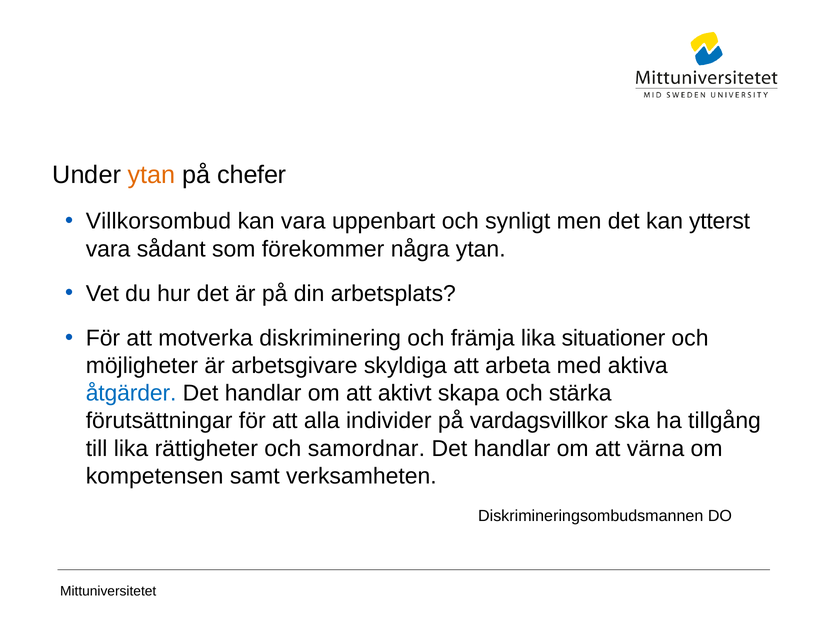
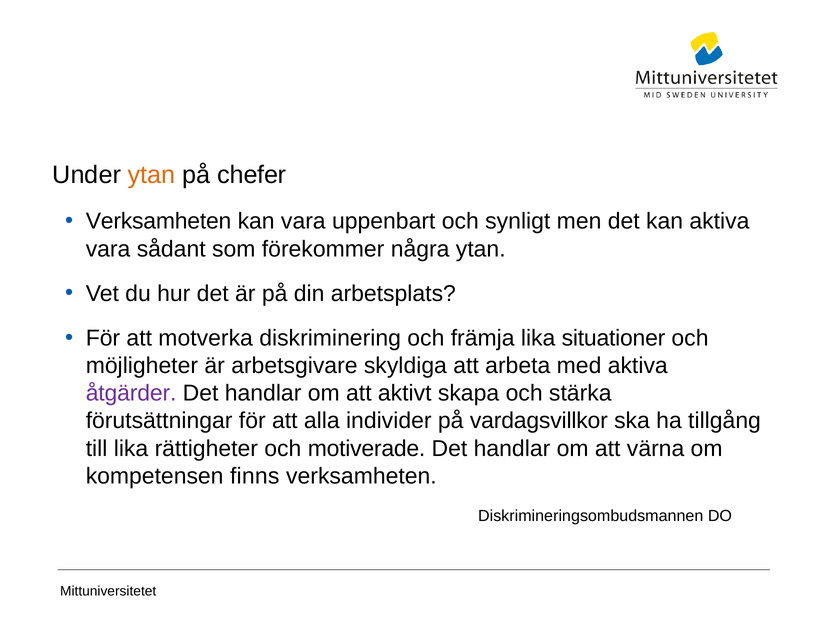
Villkorsombud at (158, 222): Villkorsombud -> Verksamheten
kan ytterst: ytterst -> aktiva
åtgärder colour: blue -> purple
samordnar: samordnar -> motiverade
samt: samt -> finns
